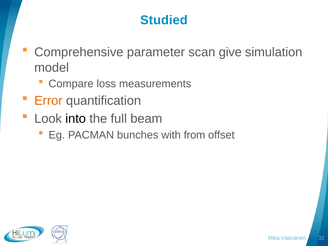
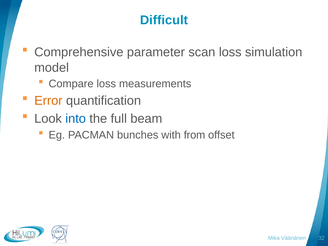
Studied: Studied -> Difficult
scan give: give -> loss
into colour: black -> blue
